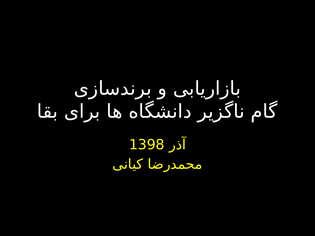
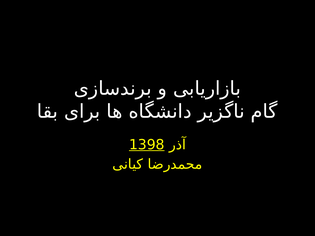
1398 underline: none -> present
